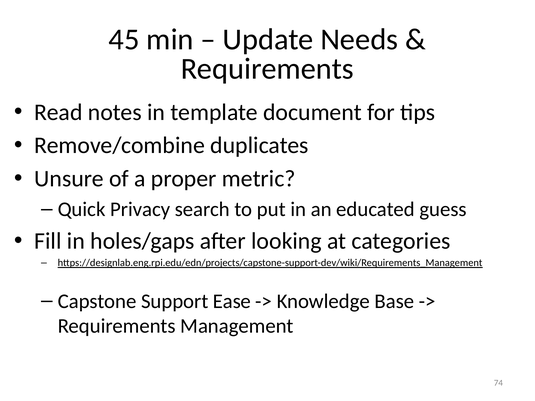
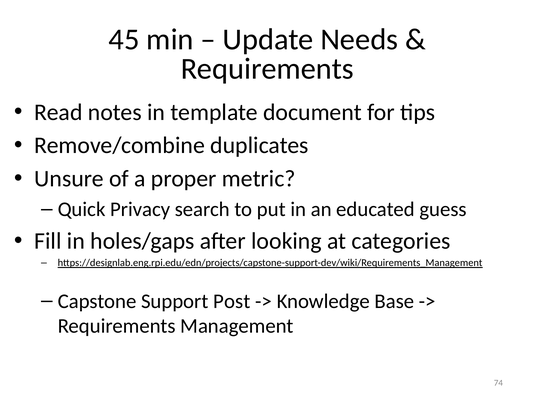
Ease: Ease -> Post
